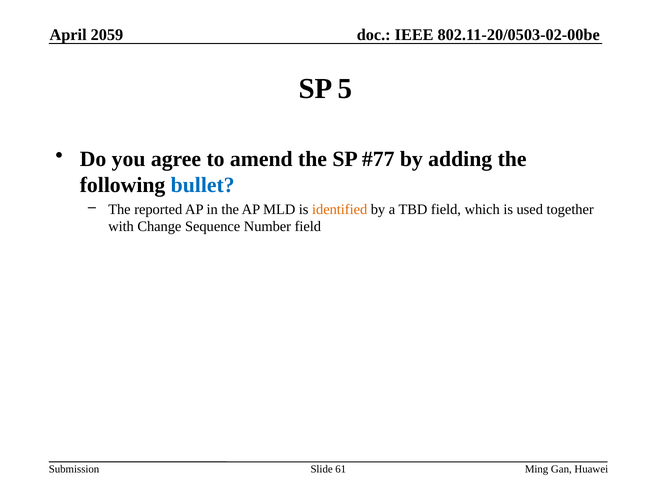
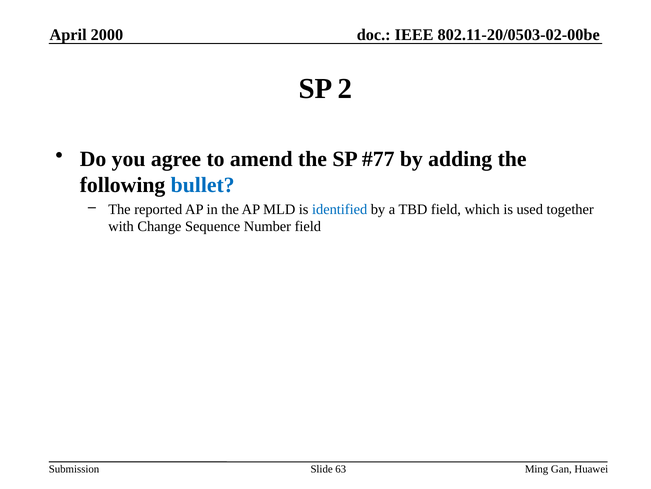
2059: 2059 -> 2000
5: 5 -> 2
identified colour: orange -> blue
61: 61 -> 63
